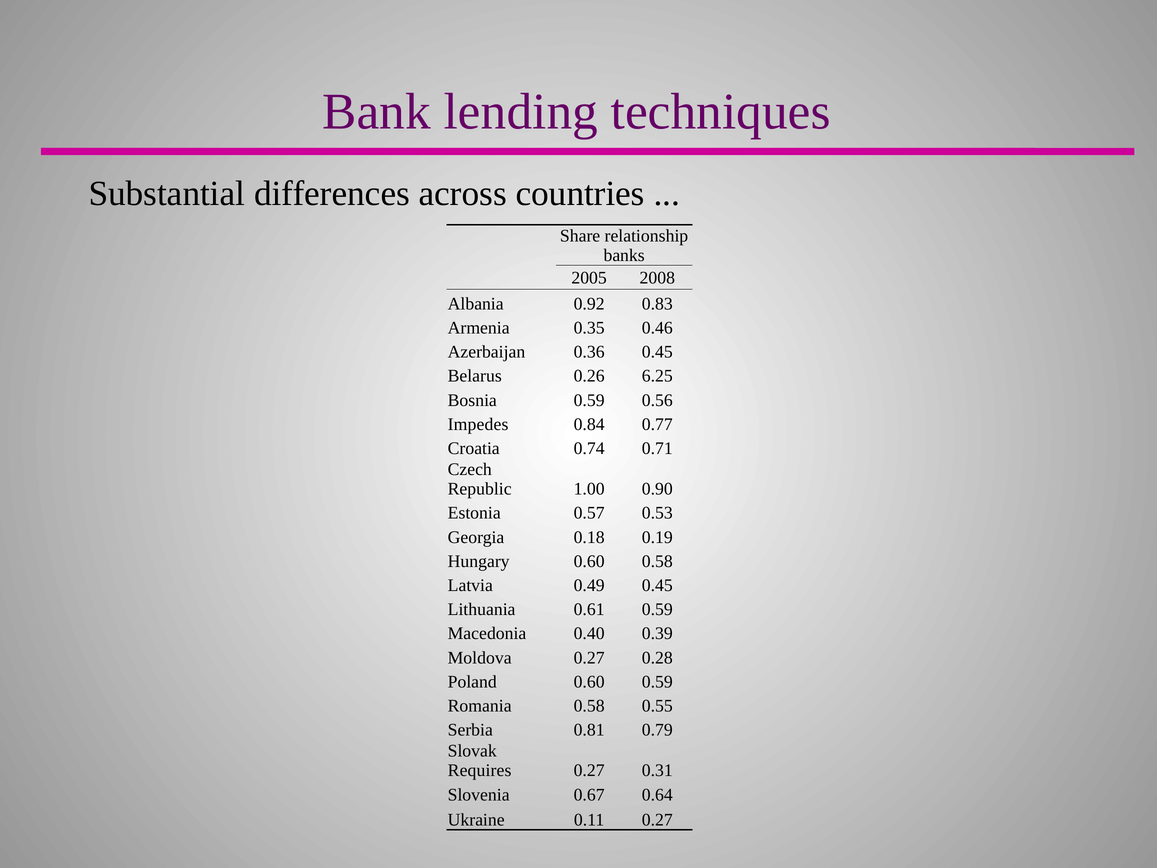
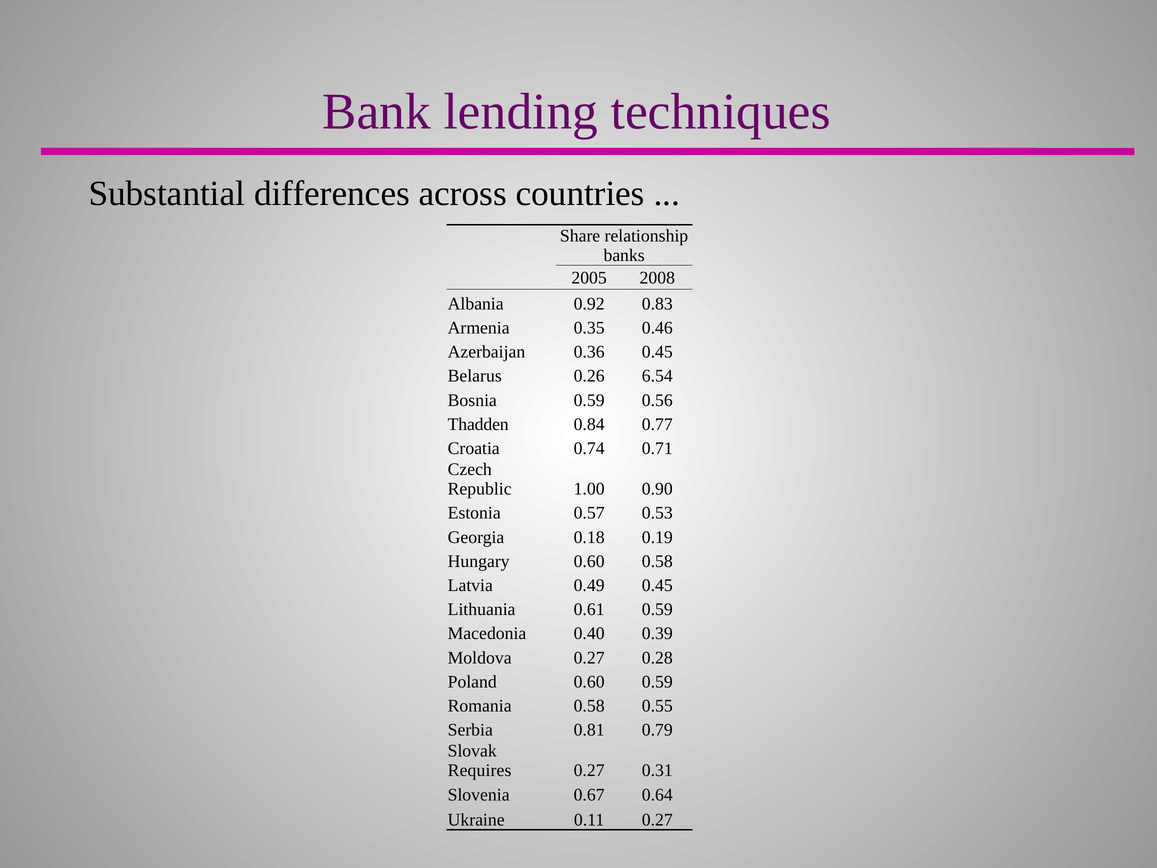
6.25: 6.25 -> 6.54
Impedes: Impedes -> Thadden
